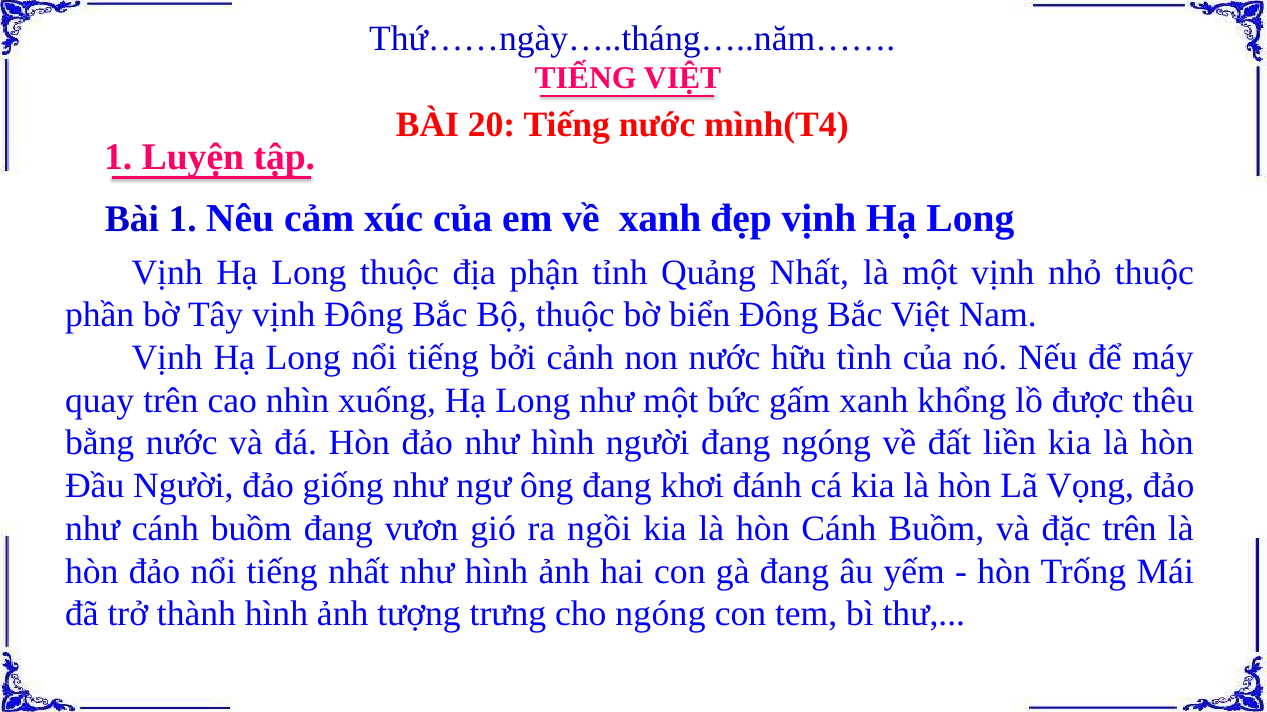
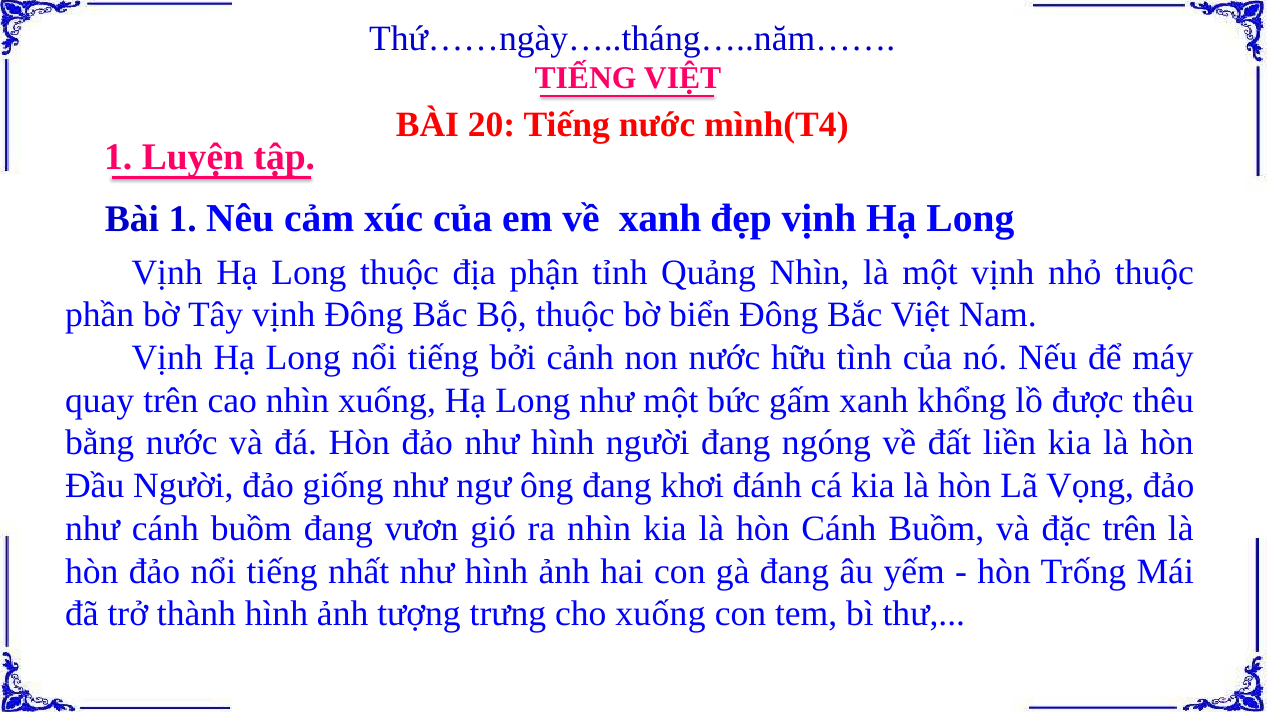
Quảng Nhất: Nhất -> Nhìn
ra ngồi: ngồi -> nhìn
cho ngóng: ngóng -> xuống
